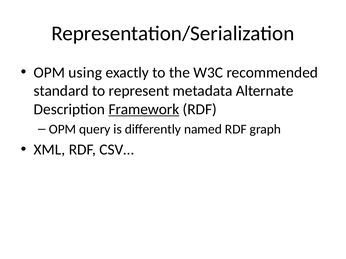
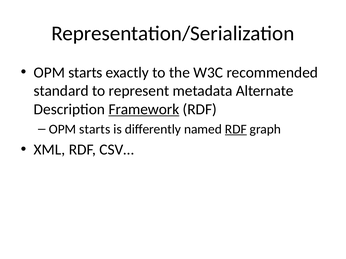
using at (85, 73): using -> starts
query at (95, 129): query -> starts
RDF at (236, 129) underline: none -> present
